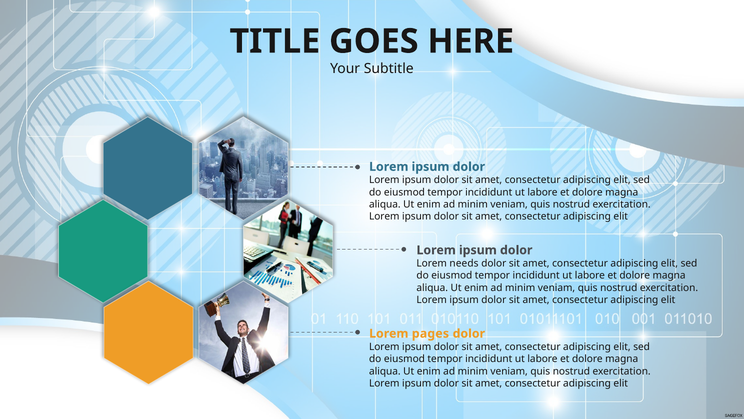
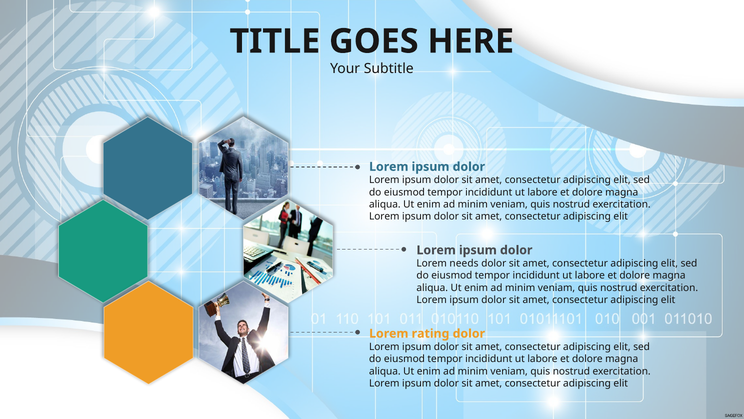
pages: pages -> rating
